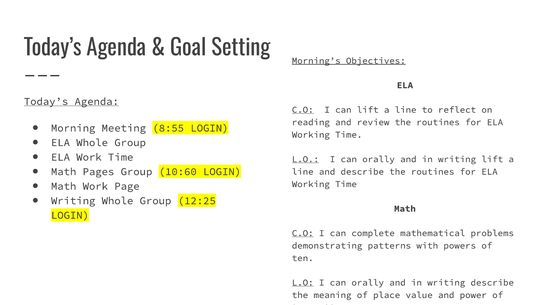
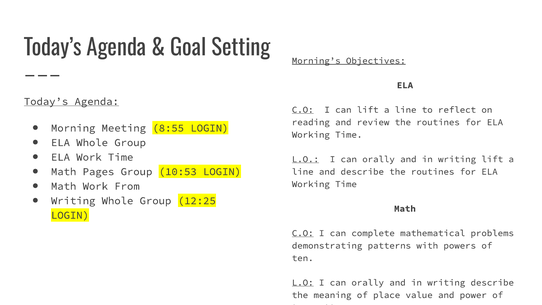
10:60: 10:60 -> 10:53
Page: Page -> From
